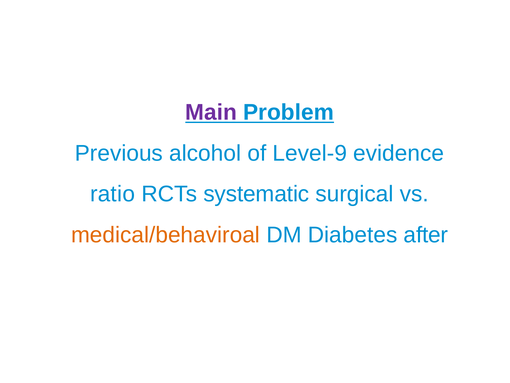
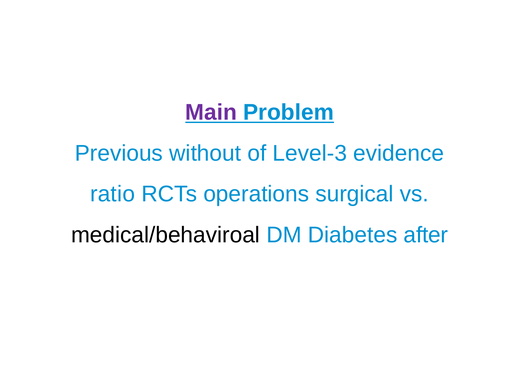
alcohol: alcohol -> without
Level-9: Level-9 -> Level-3
systematic: systematic -> operations
medical/behaviroal colour: orange -> black
